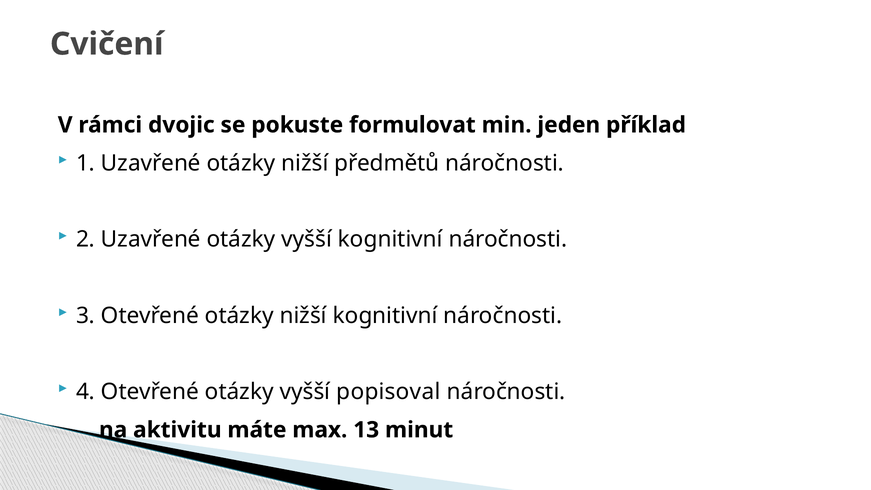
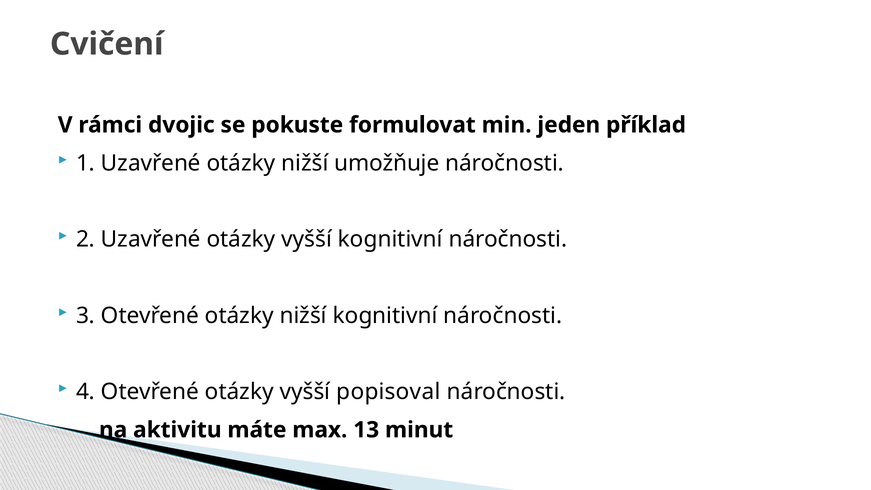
předmětů: předmětů -> umožňuje
